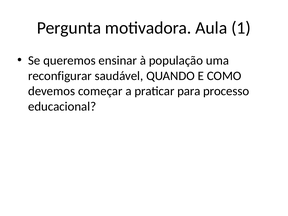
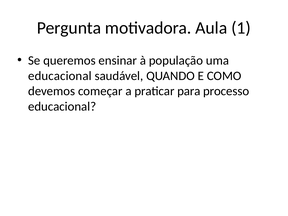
reconfigurar at (60, 76): reconfigurar -> educacional
